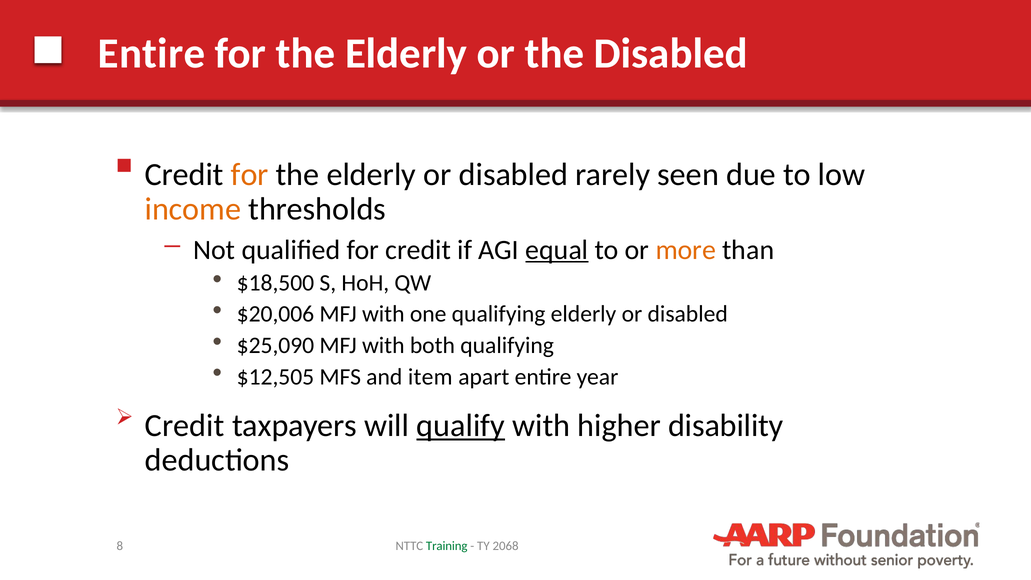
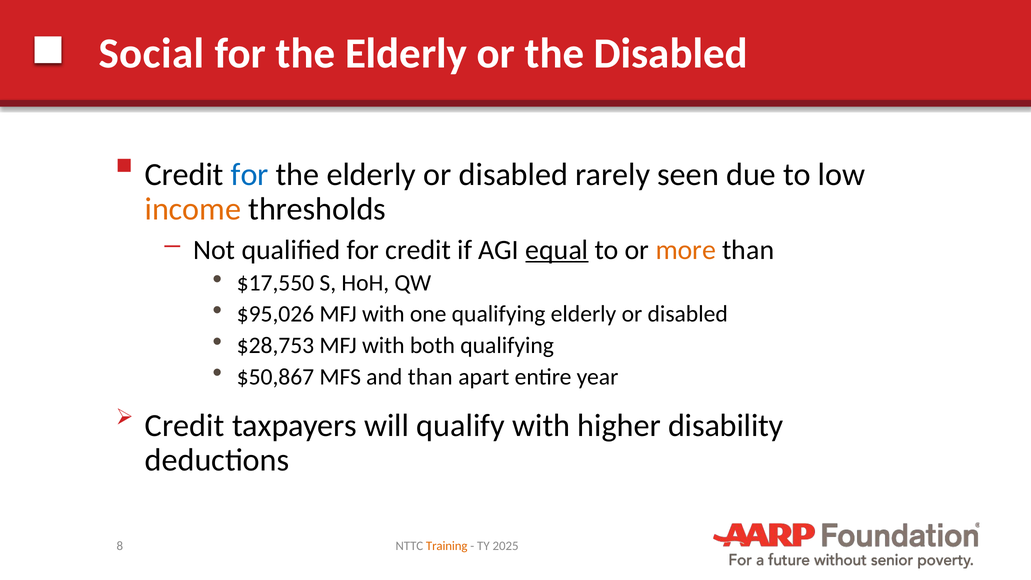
Entire at (152, 54): Entire -> Social
for at (250, 174) colour: orange -> blue
$18,500: $18,500 -> $17,550
$20,006: $20,006 -> $95,026
$25,090: $25,090 -> $28,753
$12,505: $12,505 -> $50,867
and item: item -> than
qualify underline: present -> none
Training colour: green -> orange
2068: 2068 -> 2025
